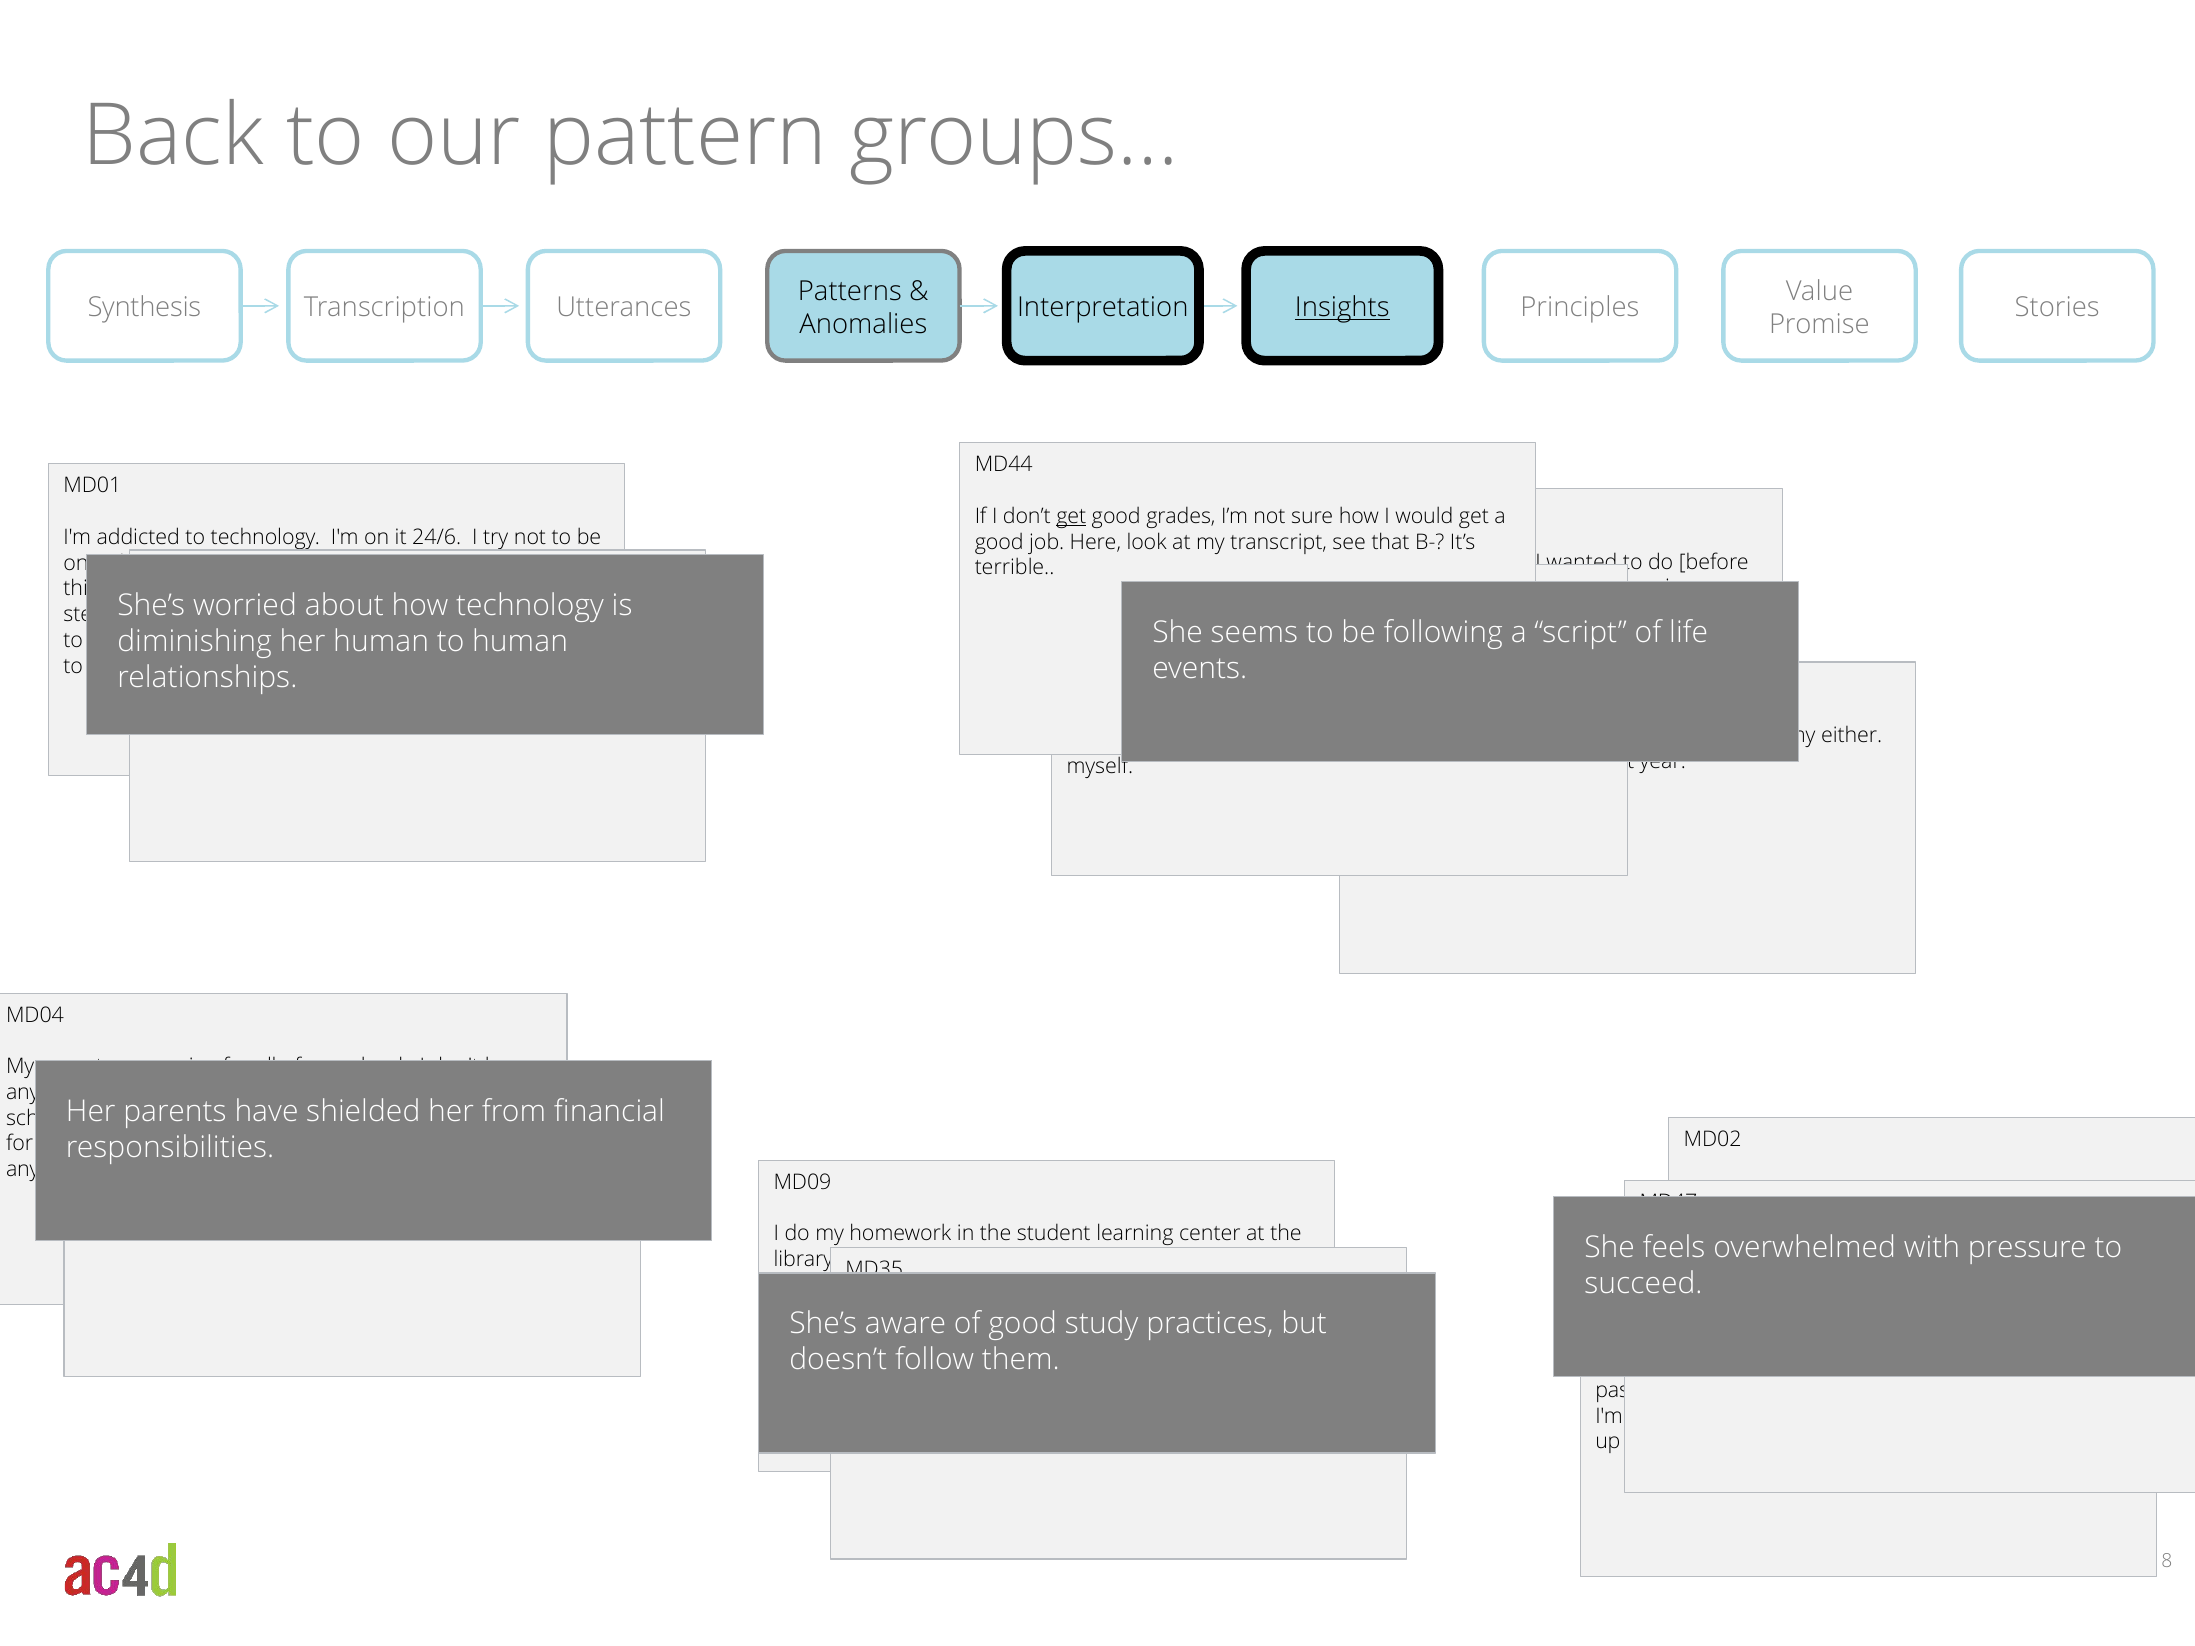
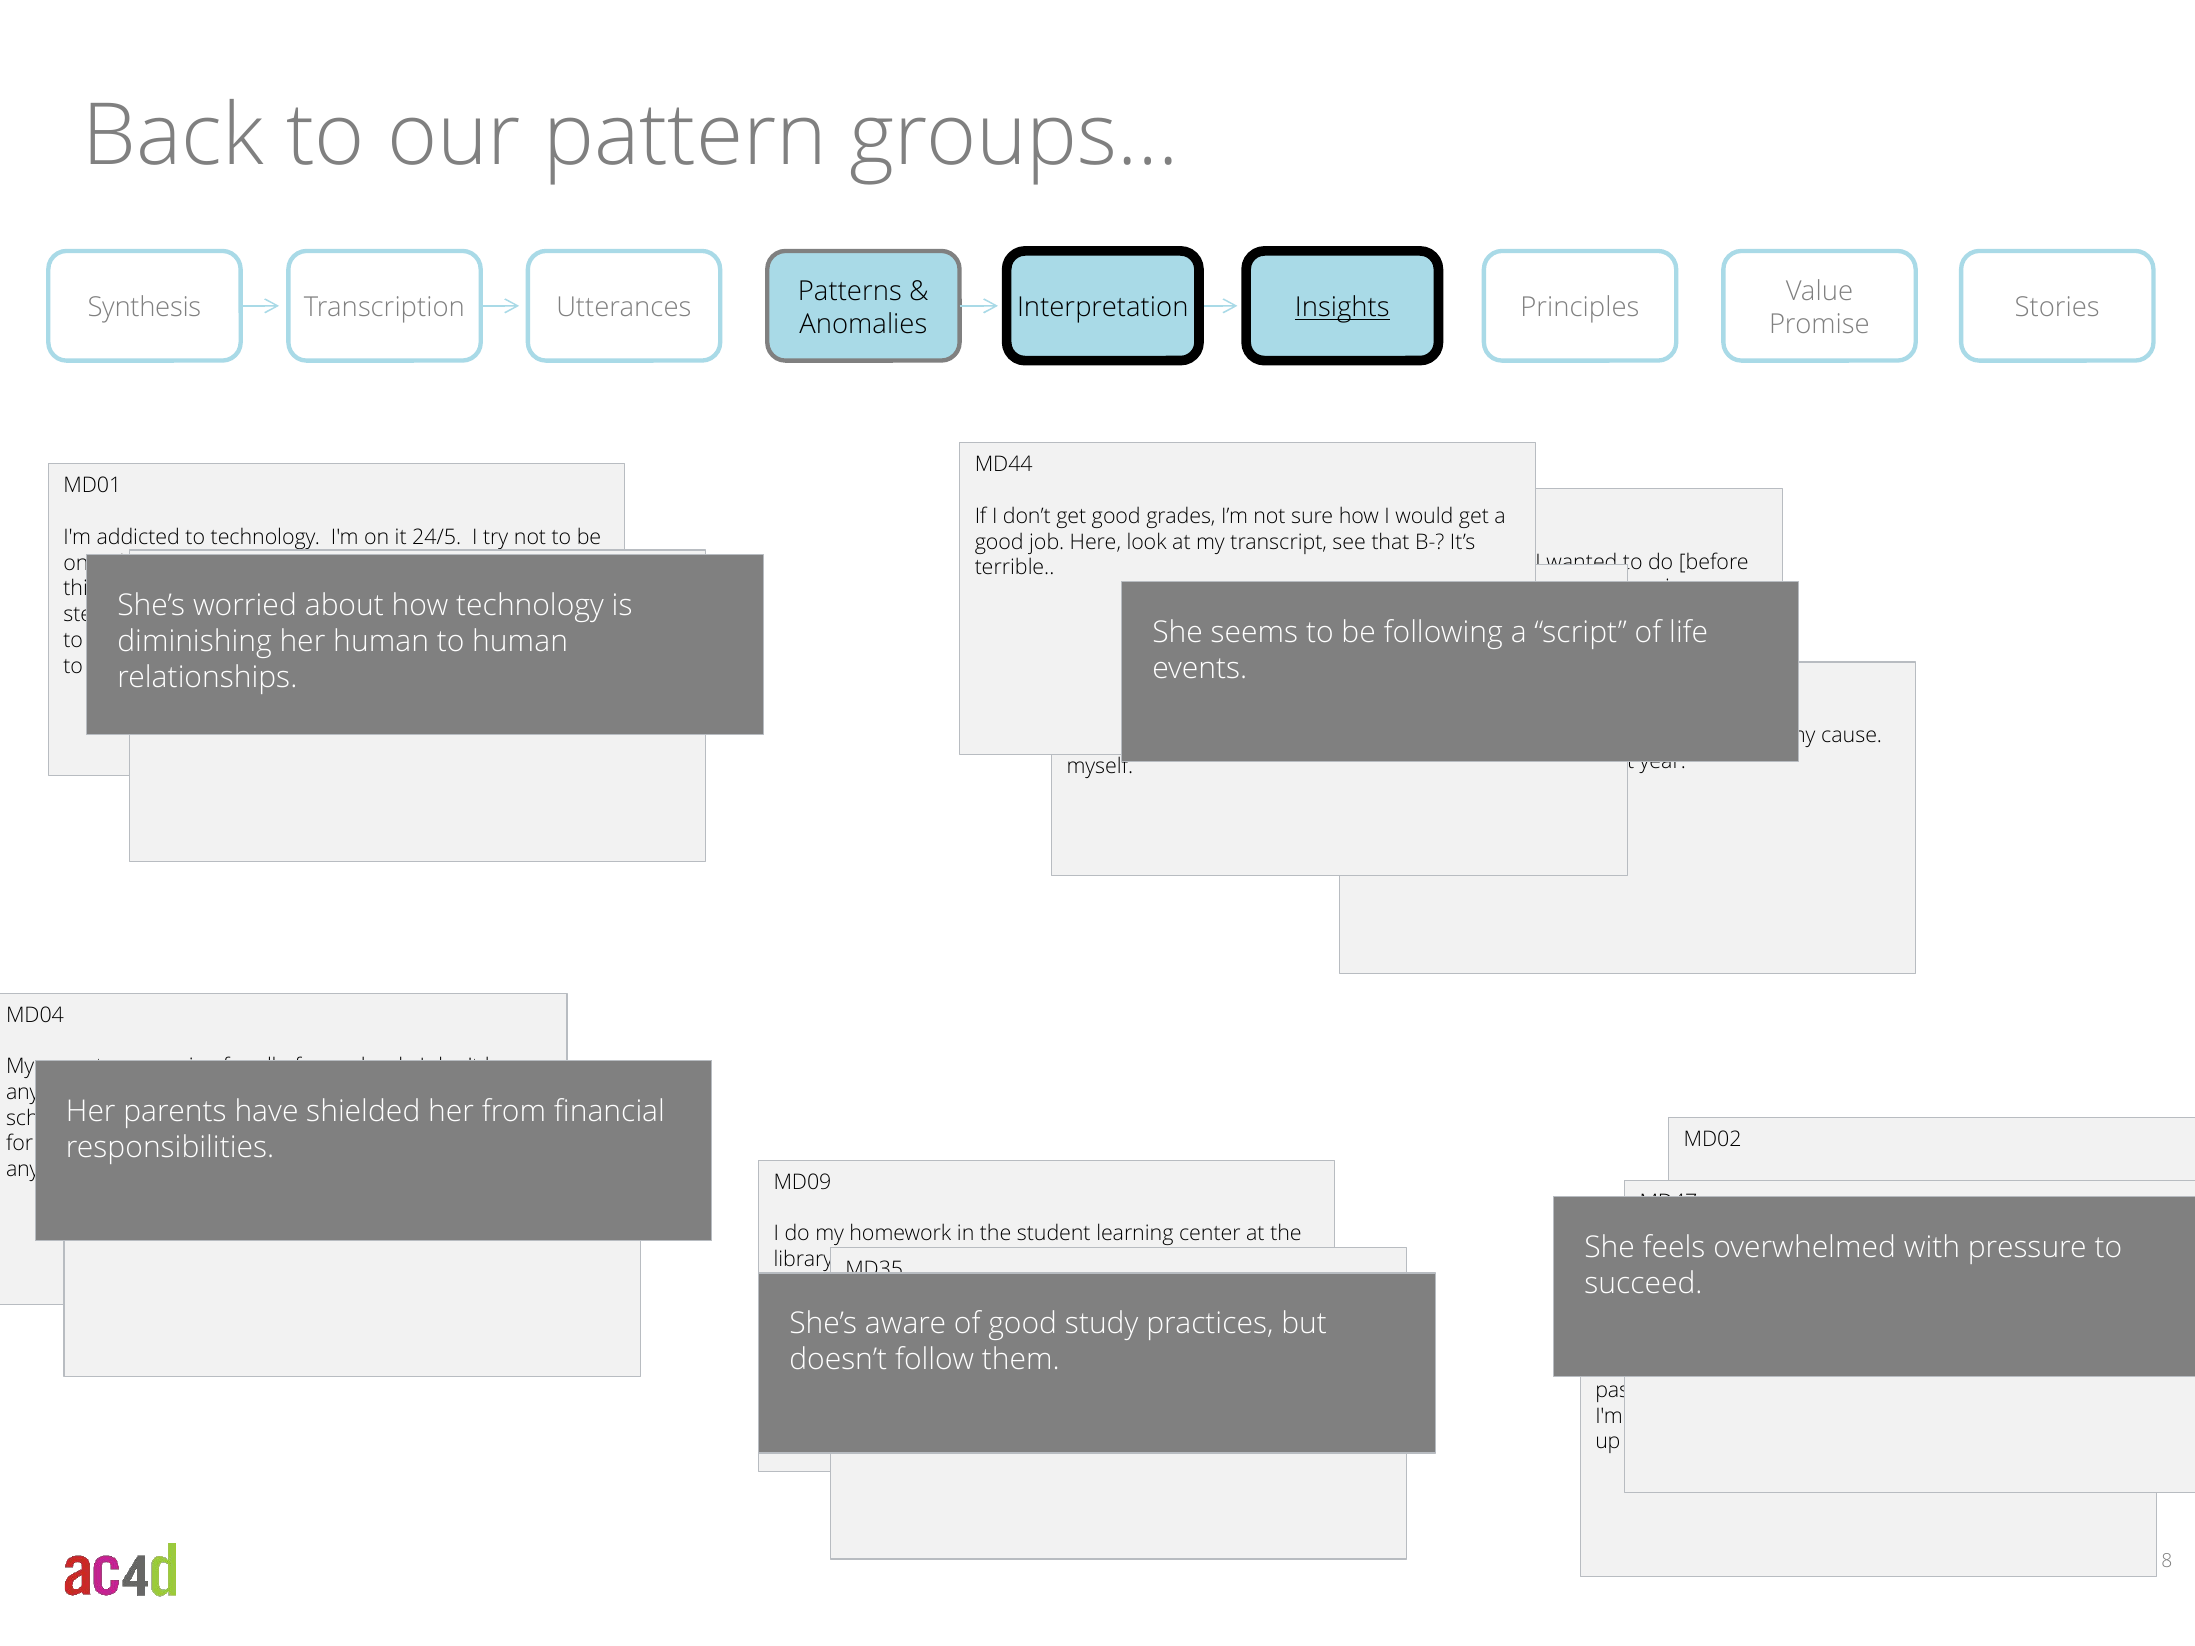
get at (1071, 516) underline: present -> none
24/6: 24/6 -> 24/5
either at (1852, 736): either -> cause
